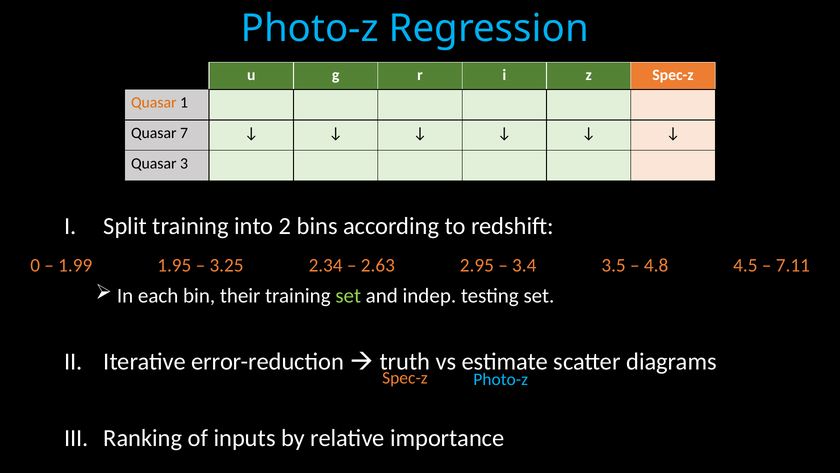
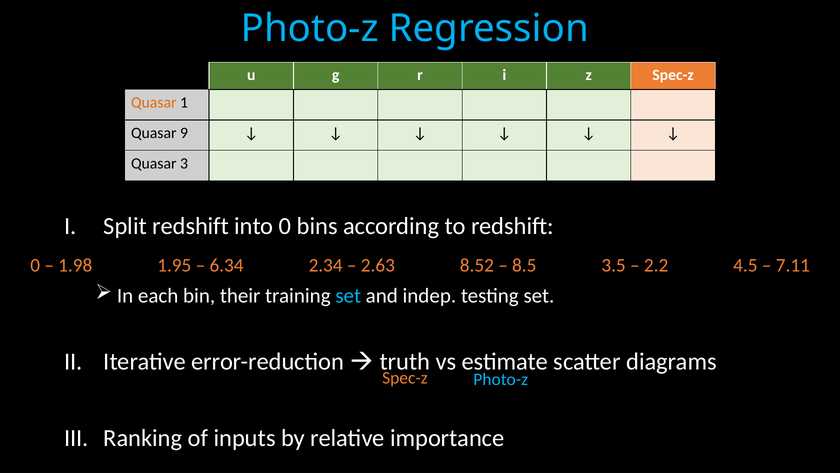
7: 7 -> 9
Split training: training -> redshift
into 2: 2 -> 0
1.99: 1.99 -> 1.98
3.25: 3.25 -> 6.34
2.95: 2.95 -> 8.52
3.4: 3.4 -> 8.5
4.8: 4.8 -> 2.2
set at (348, 296) colour: light green -> light blue
